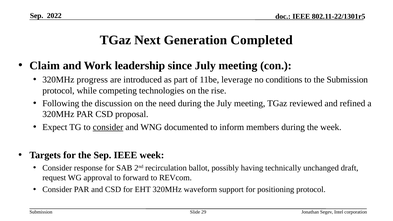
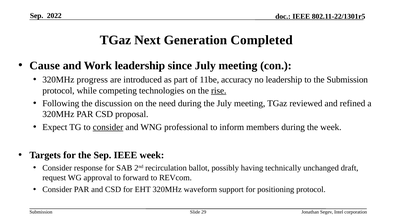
Claim: Claim -> Cause
leverage: leverage -> accuracy
no conditions: conditions -> leadership
rise underline: none -> present
documented: documented -> professional
